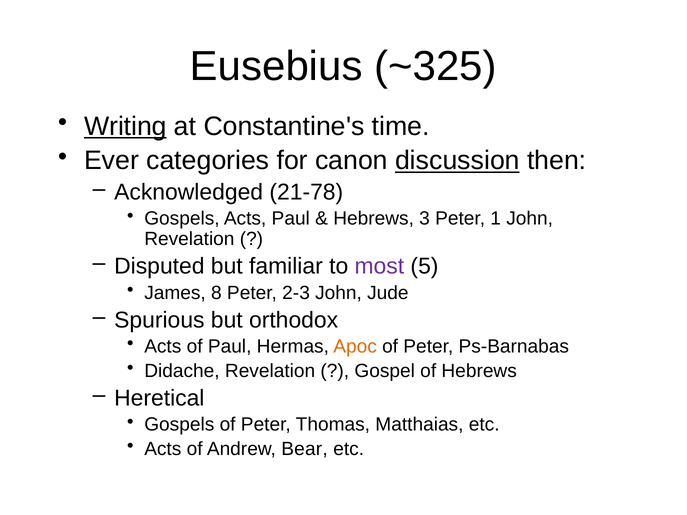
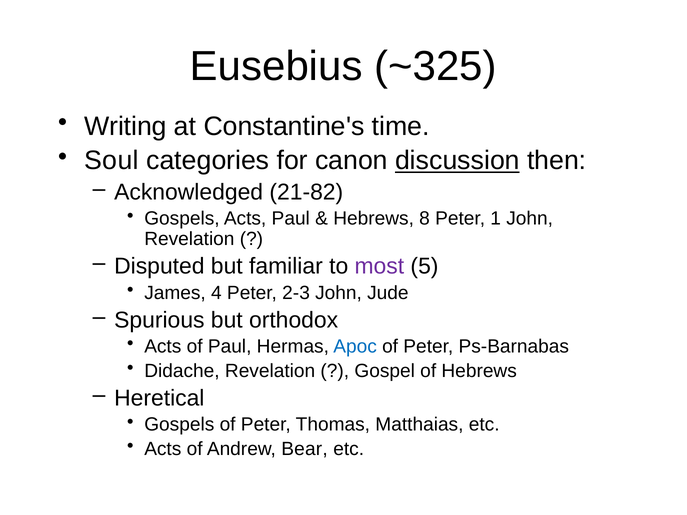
Writing underline: present -> none
Ever: Ever -> Soul
21-78: 21-78 -> 21-82
3: 3 -> 8
8: 8 -> 4
Apoc colour: orange -> blue
